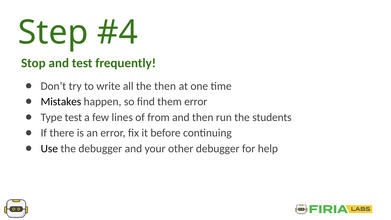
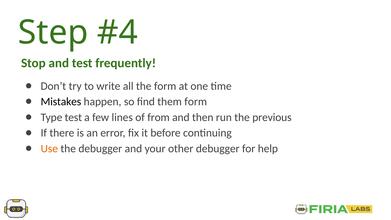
the then: then -> form
them error: error -> form
students: students -> previous
Use colour: black -> orange
